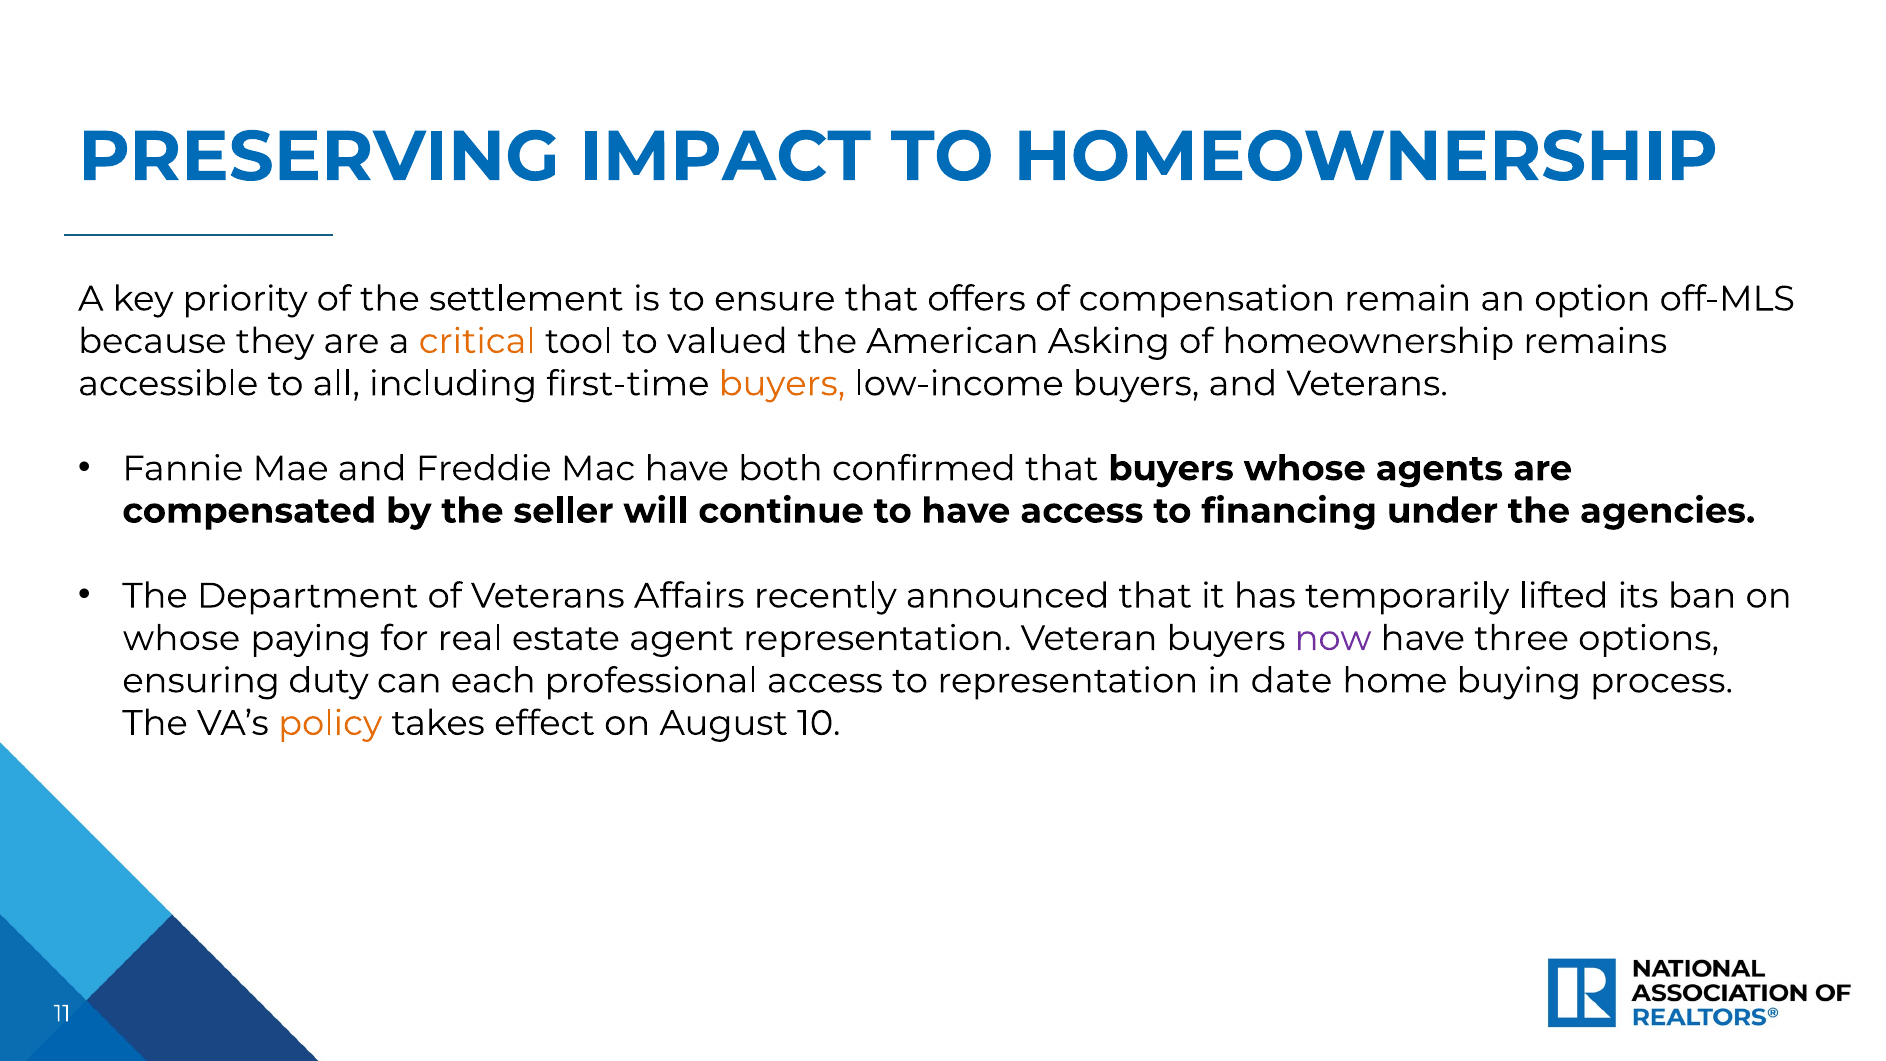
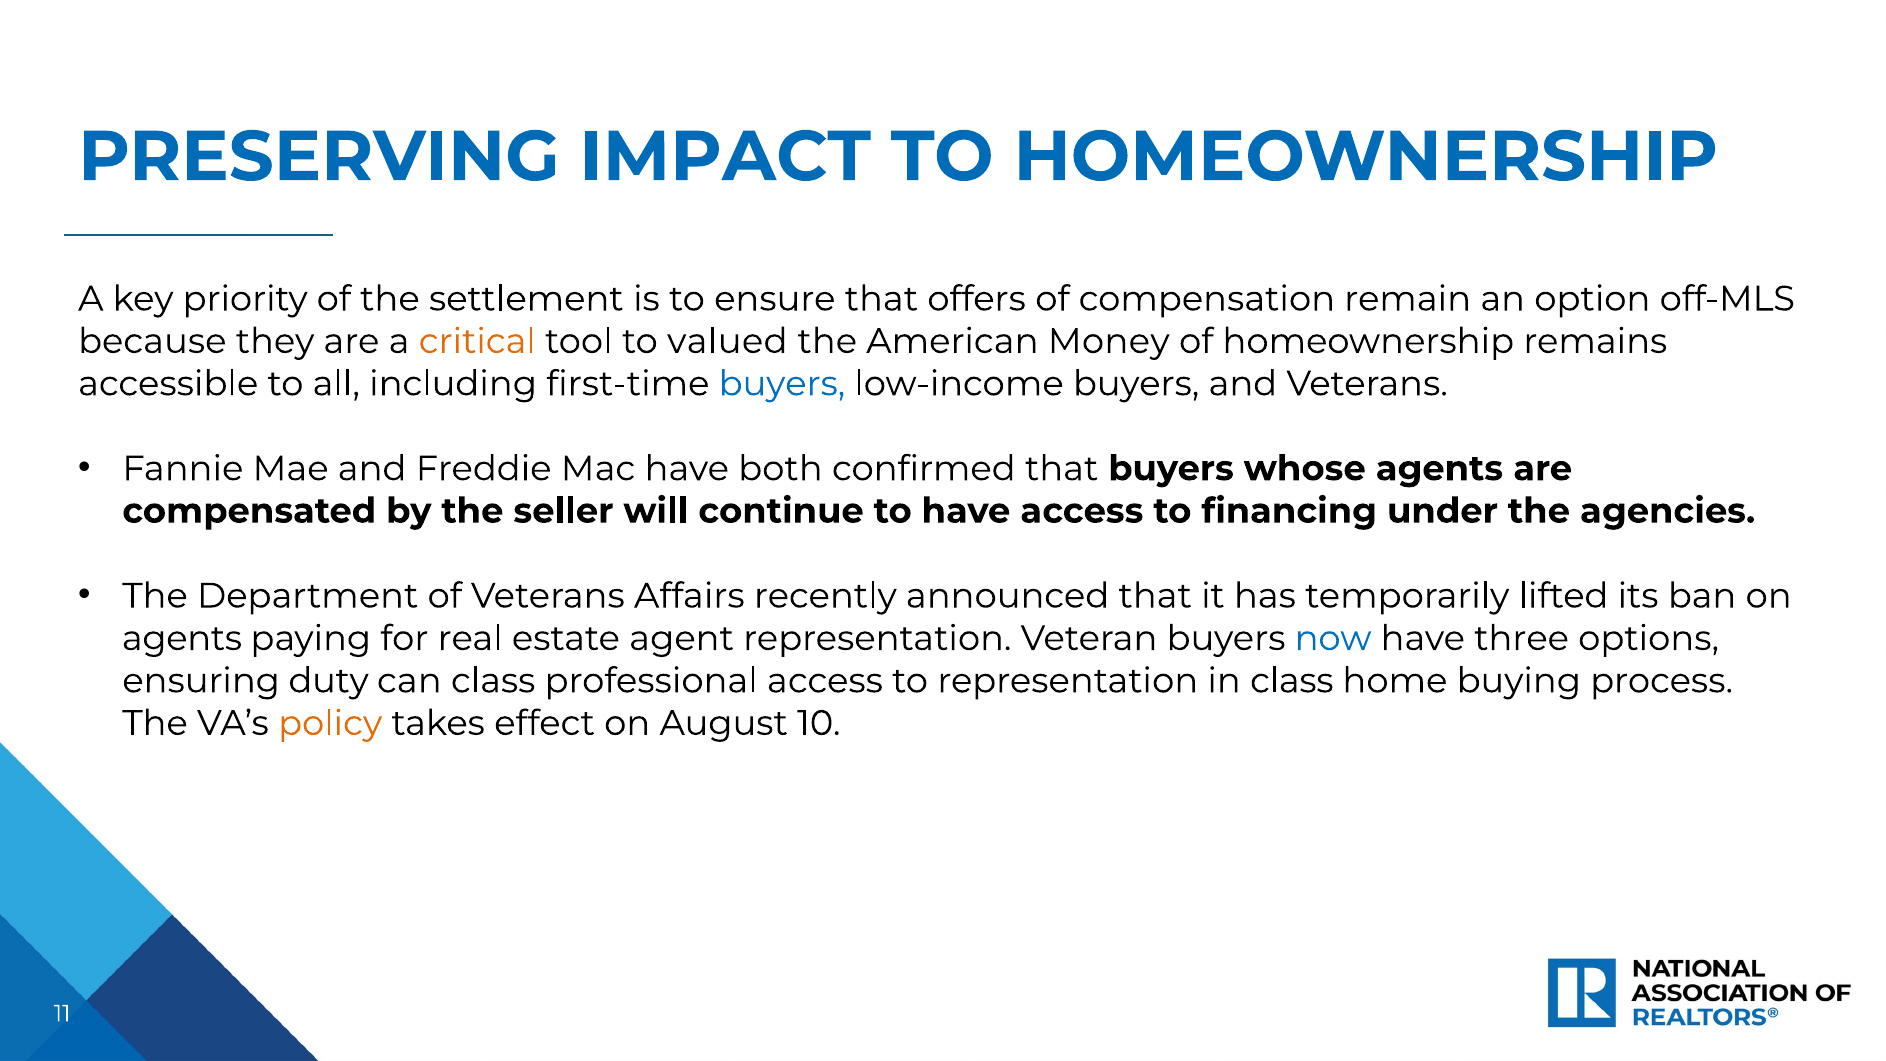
Asking: Asking -> Money
buyers at (782, 384) colour: orange -> blue
whose at (182, 638): whose -> agents
now colour: purple -> blue
can each: each -> class
in date: date -> class
